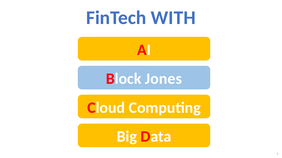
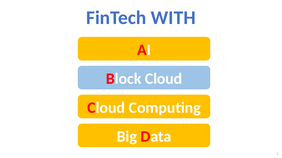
Block Jones: Jones -> Cloud
